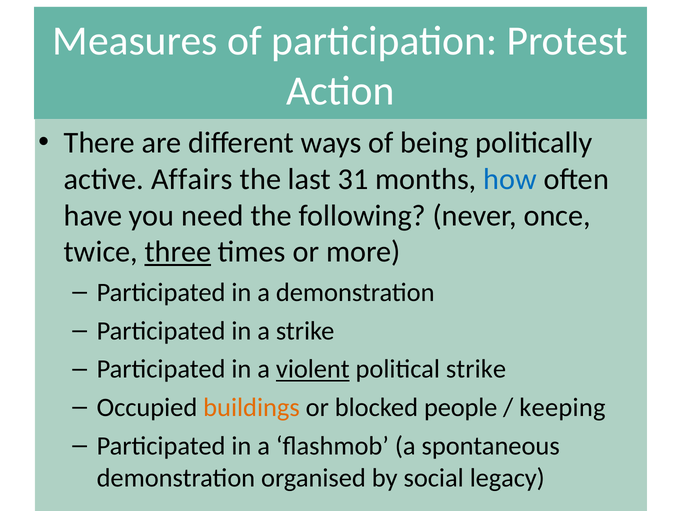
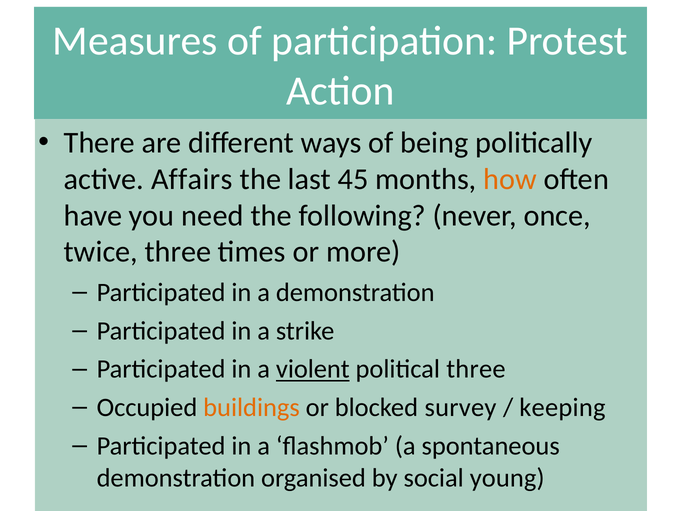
31: 31 -> 45
how colour: blue -> orange
three at (178, 252) underline: present -> none
political strike: strike -> three
people: people -> survey
legacy: legacy -> young
